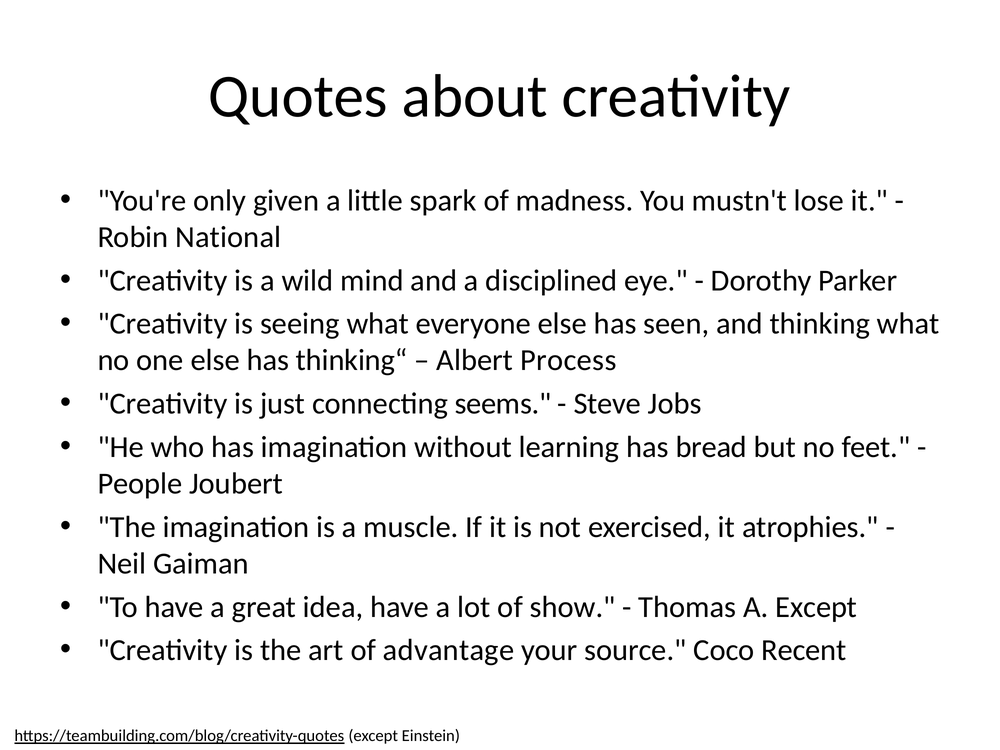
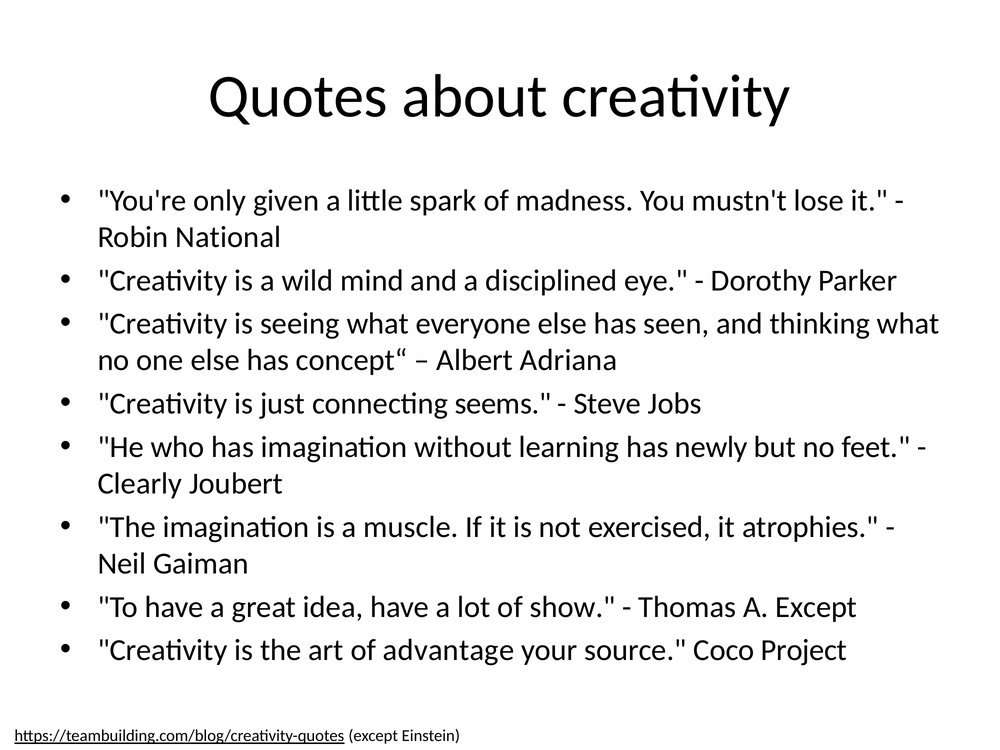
thinking“: thinking“ -> concept“
Process: Process -> Adriana
bread: bread -> newly
People: People -> Clearly
Recent: Recent -> Project
